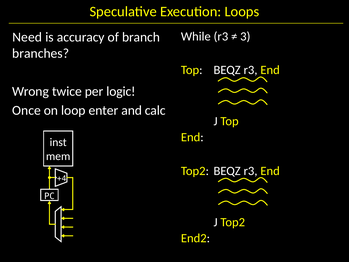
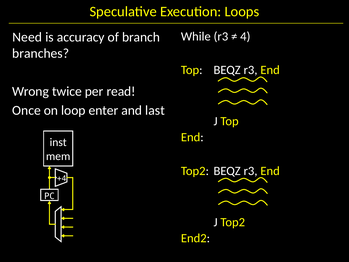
3: 3 -> 4
logic: logic -> read
calc: calc -> last
